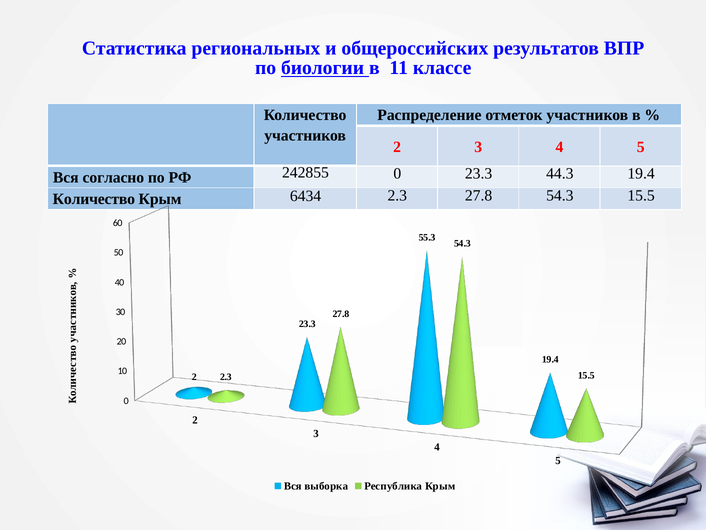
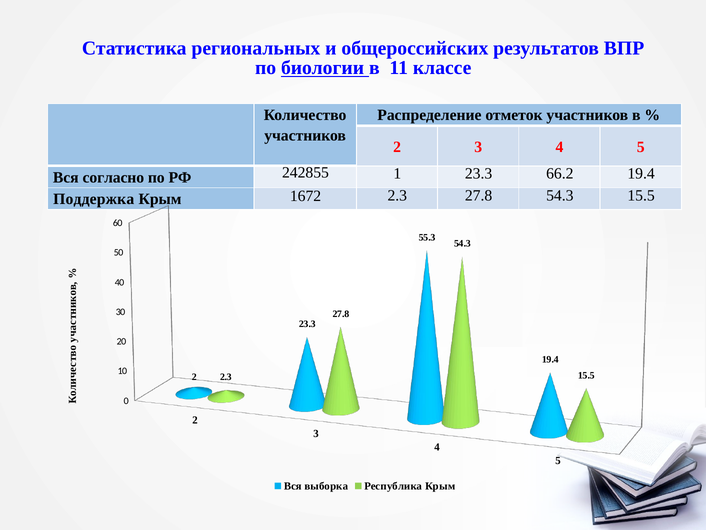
242855 0: 0 -> 1
44.3: 44.3 -> 66.2
Количество at (94, 199): Количество -> Поддержка
6434: 6434 -> 1672
